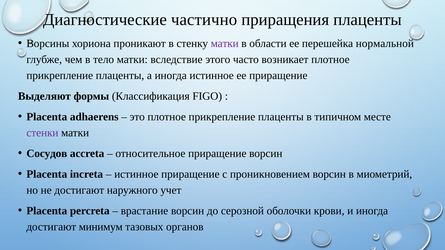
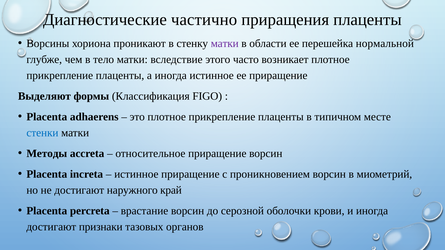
стенки colour: purple -> blue
Сосудов: Сосудов -> Методы
учет: учет -> край
минимум: минимум -> признаки
